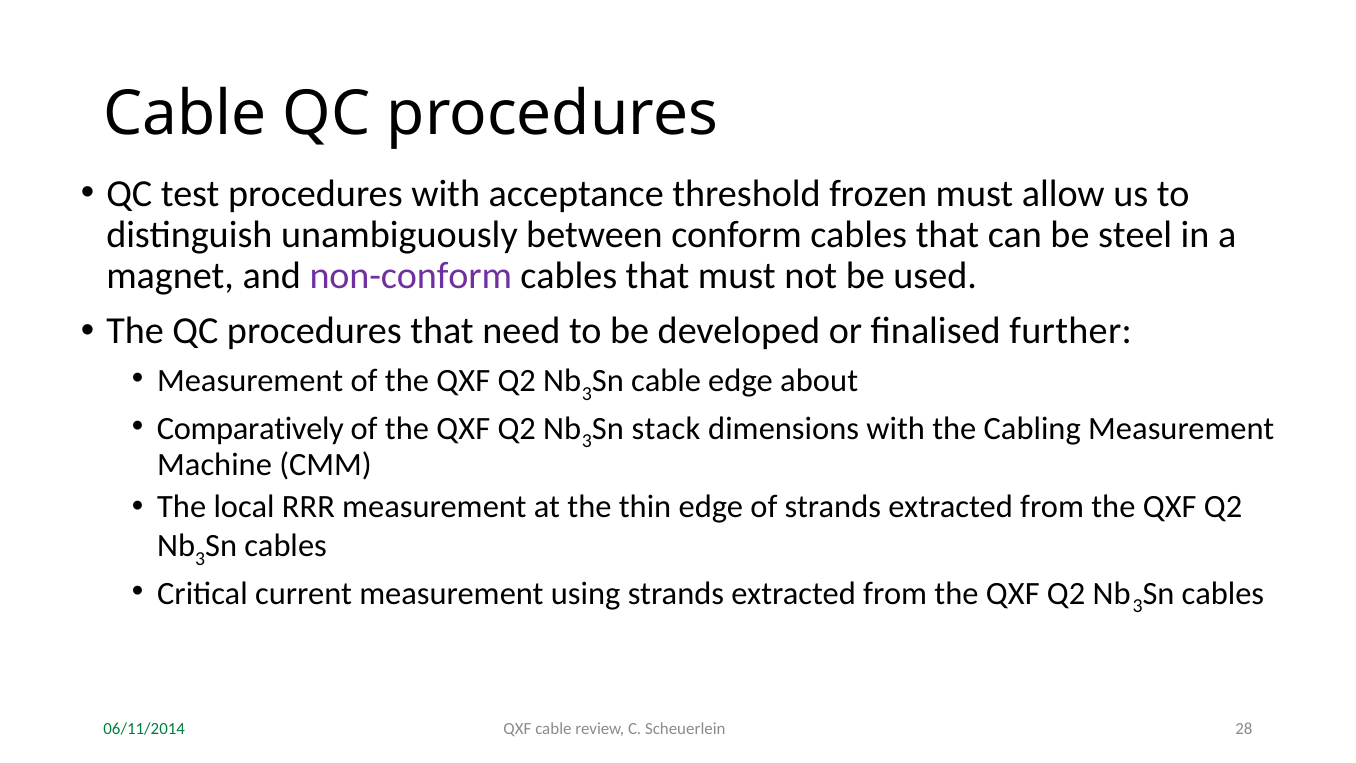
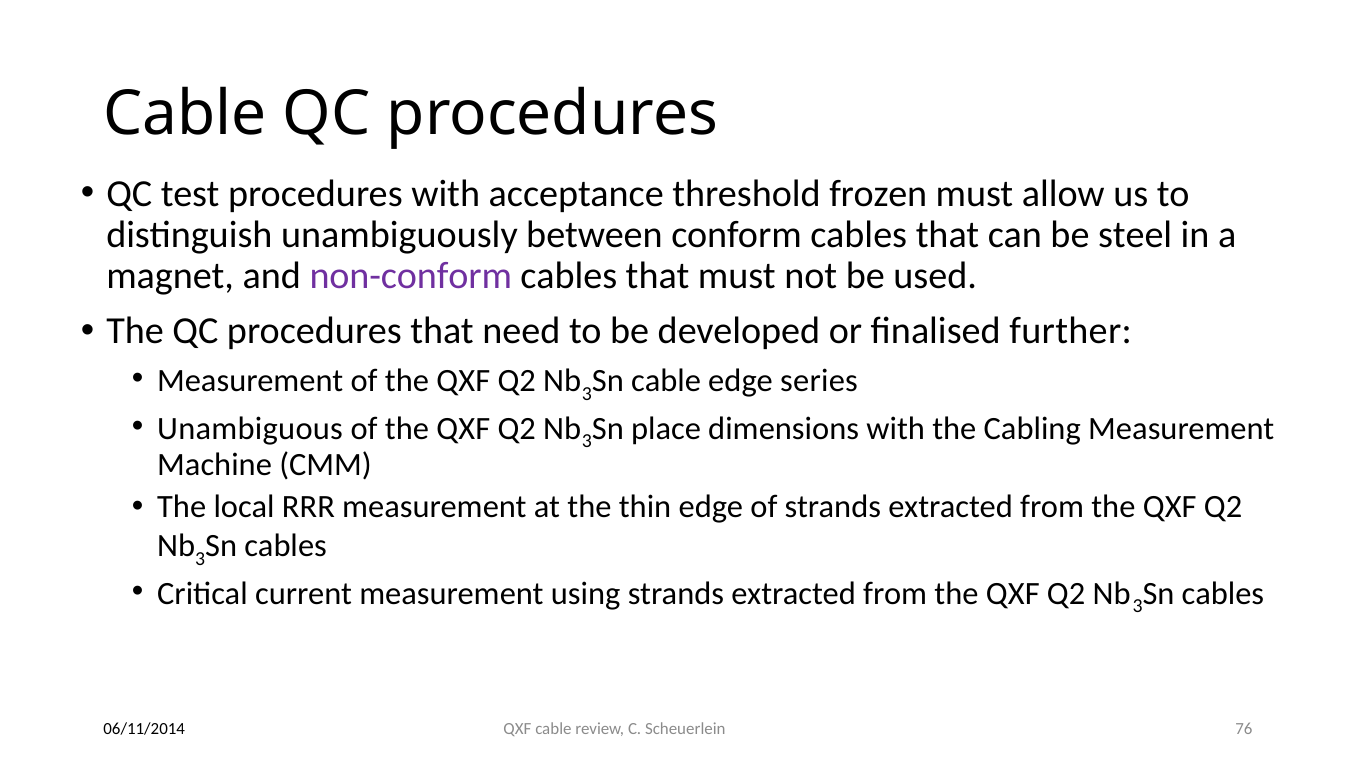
about: about -> series
Comparatively: Comparatively -> Unambiguous
stack: stack -> place
28: 28 -> 76
06/11/2014 colour: green -> black
